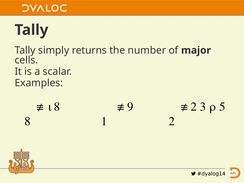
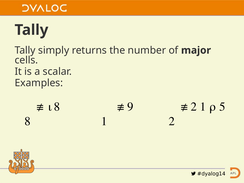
3 at (203, 107): 3 -> 1
